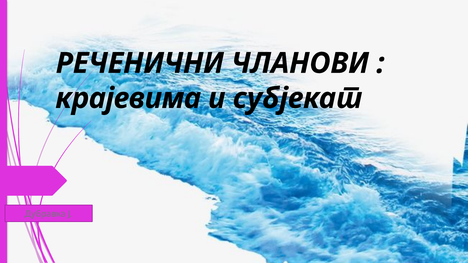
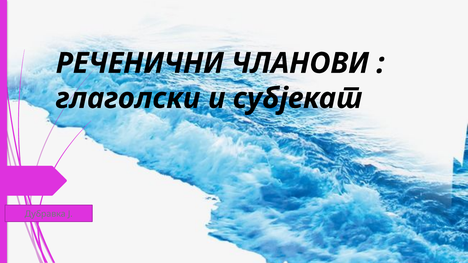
крајевима: крајевима -> глаголски
